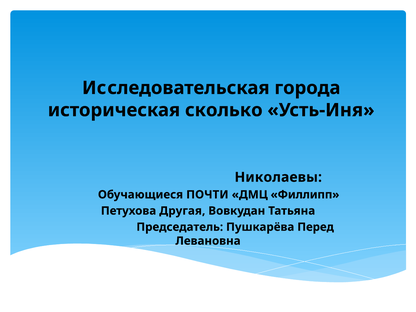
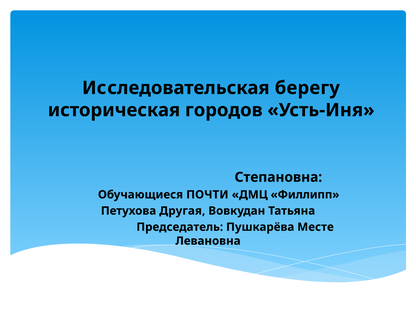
города: города -> берегу
сколько: сколько -> городов
Николаевы: Николаевы -> Степановна
Перед: Перед -> Месте
